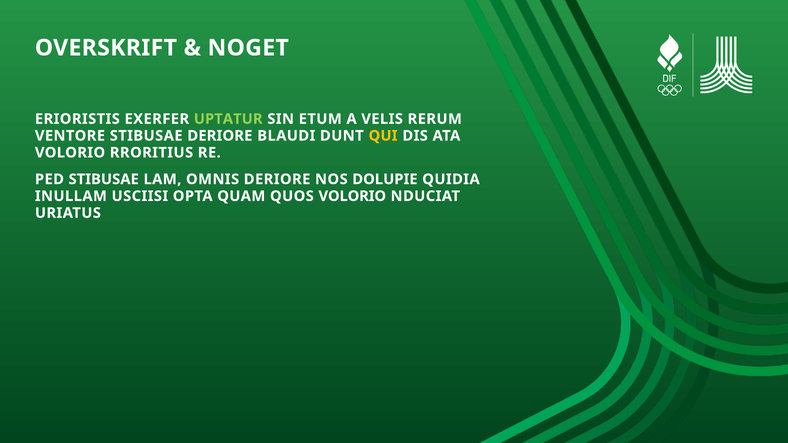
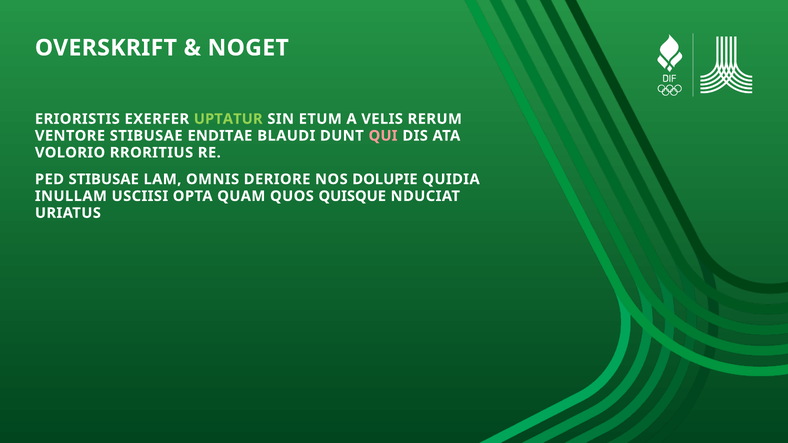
STIBUSAE DERIORE: DERIORE -> ENDITAE
QUI colour: yellow -> pink
QUOS VOLORIO: VOLORIO -> QUISQUE
